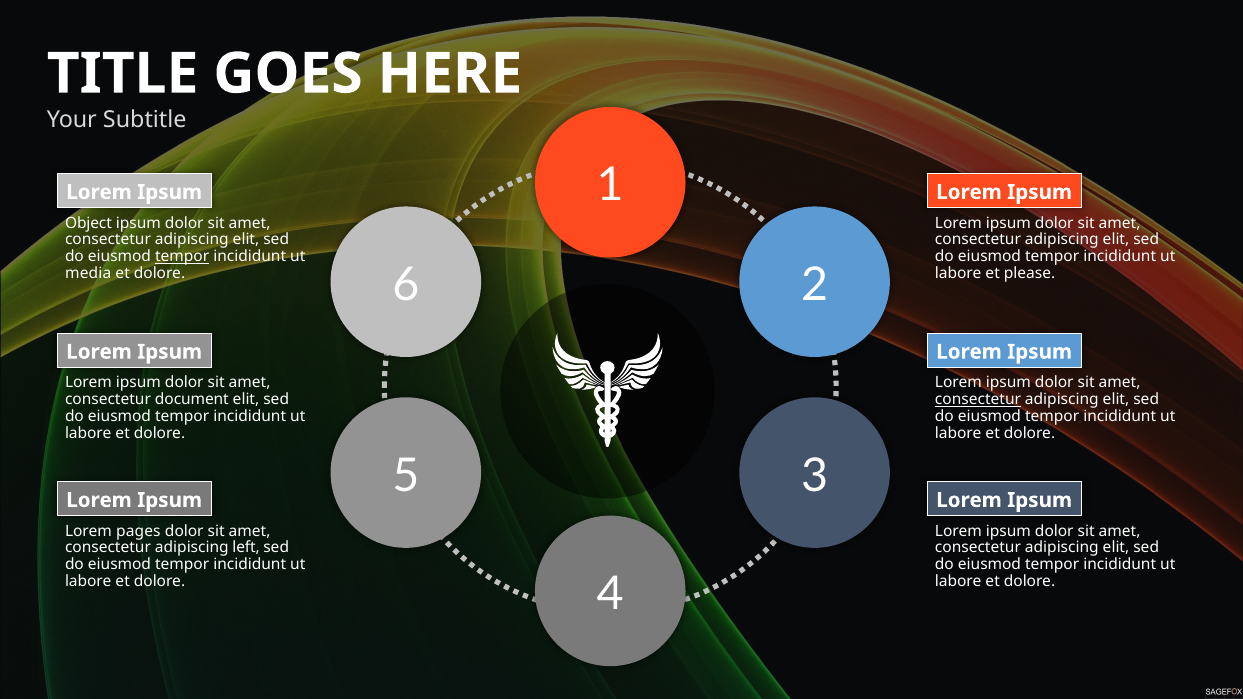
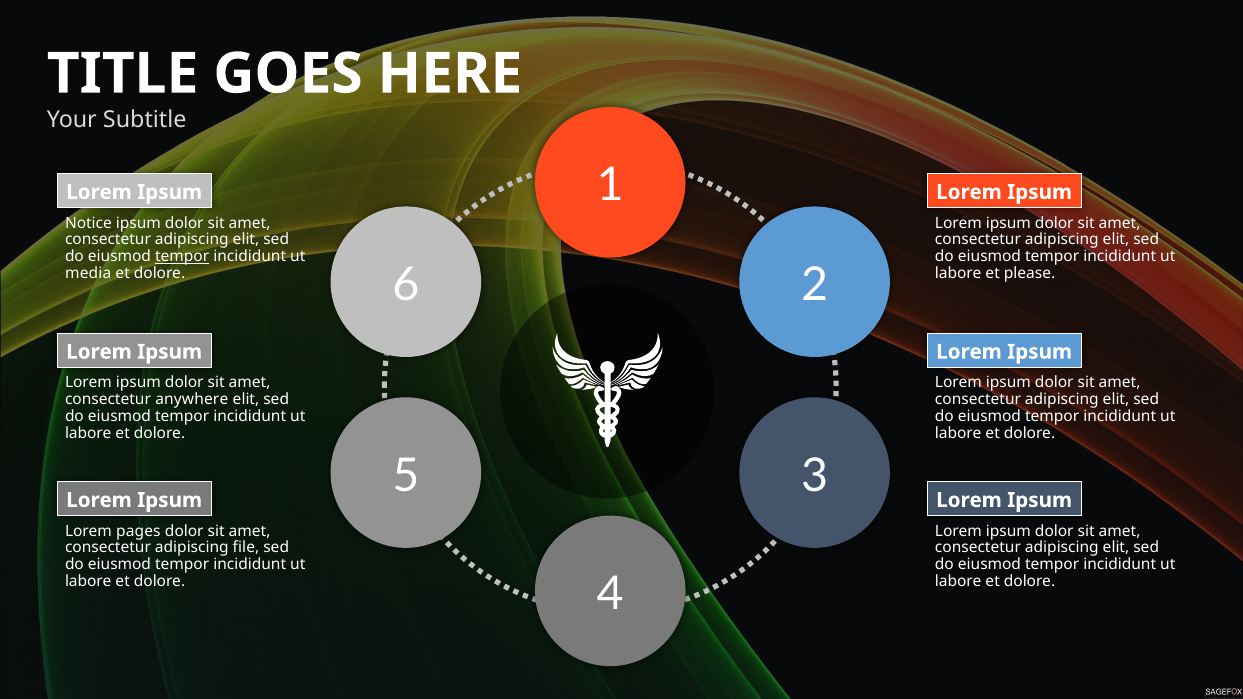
Object: Object -> Notice
document: document -> anywhere
consectetur at (978, 400) underline: present -> none
left: left -> file
